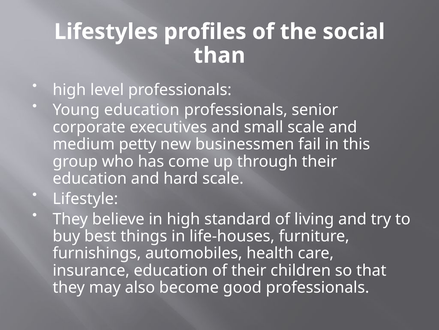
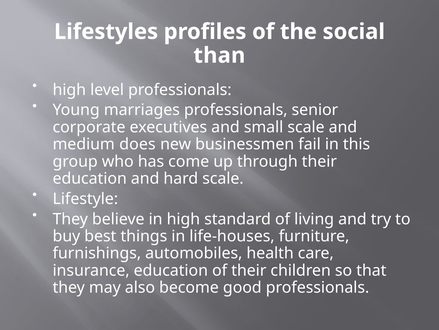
Young education: education -> marriages
petty: petty -> does
